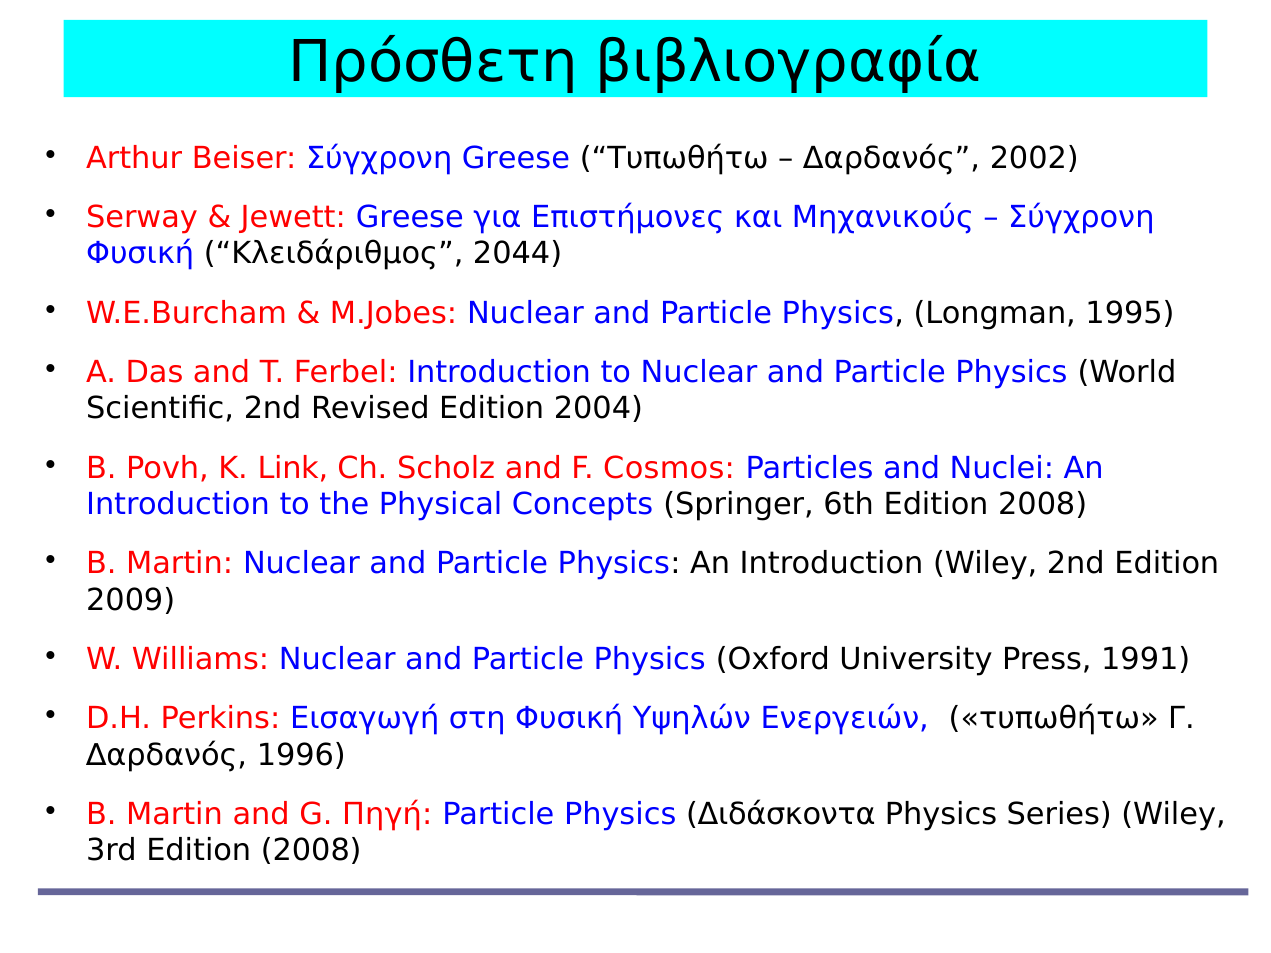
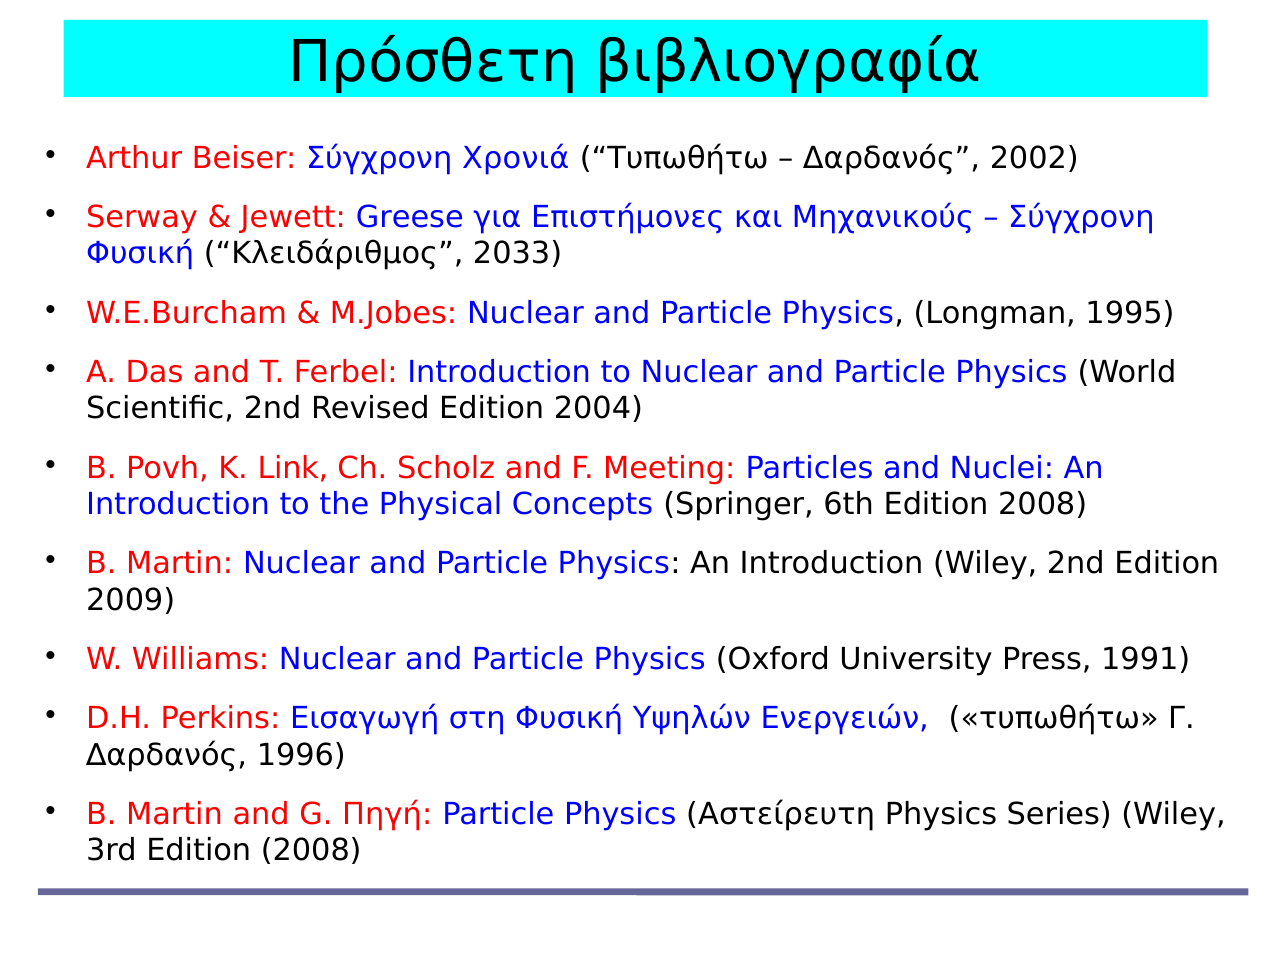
Σύγχρονη Greese: Greese -> Χρονιά
2044: 2044 -> 2033
Cosmos: Cosmos -> Meeting
Διδάσκοντα: Διδάσκοντα -> Αστείρευτη
